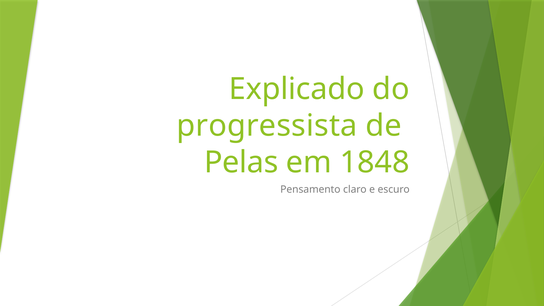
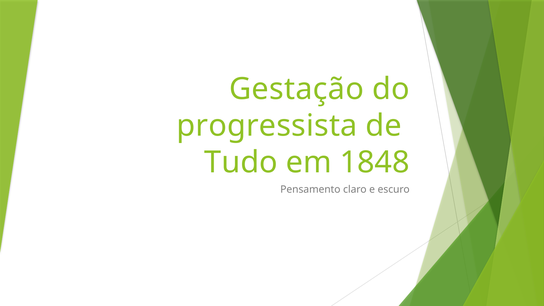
Explicado: Explicado -> Gestação
Pelas: Pelas -> Tudo
